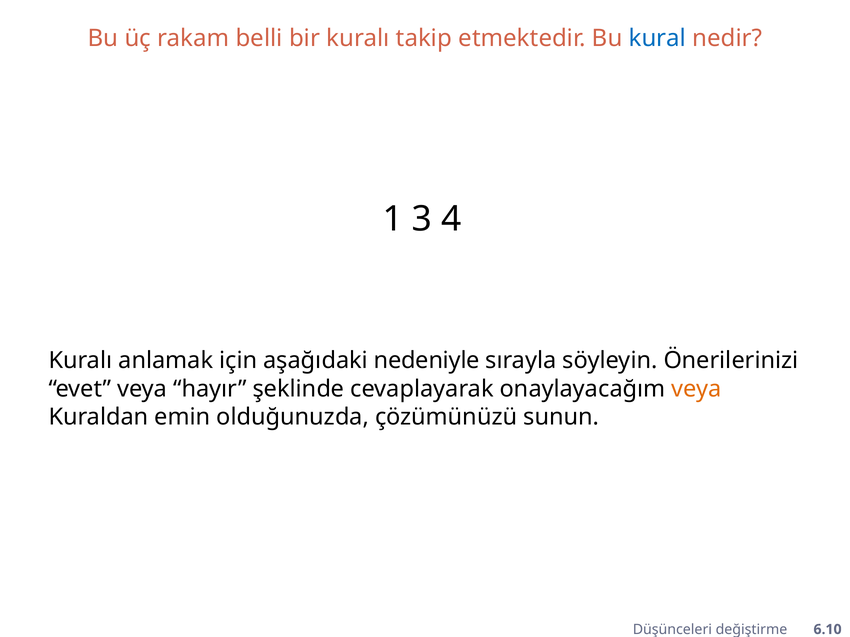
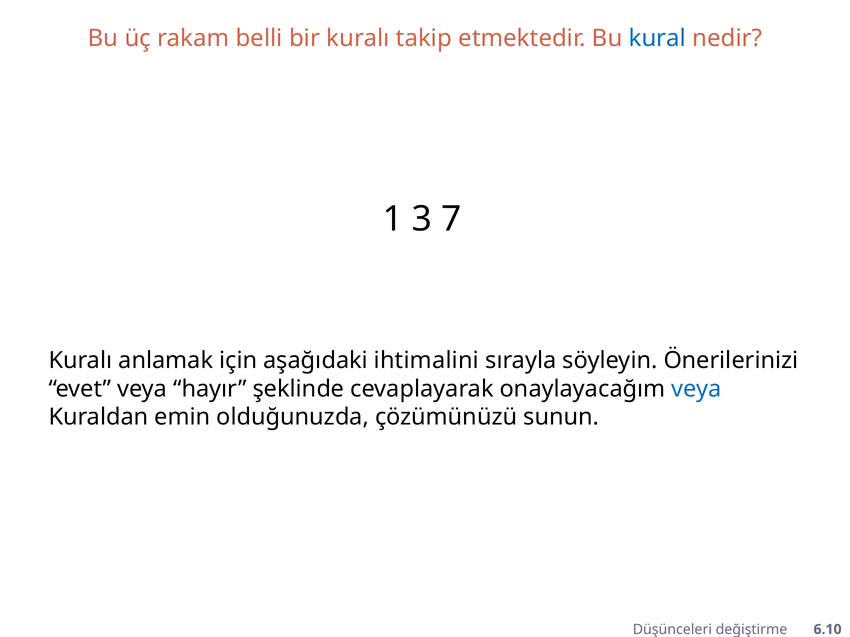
4: 4 -> 7
nedeniyle: nedeniyle -> ihtimalini
veya at (696, 389) colour: orange -> blue
